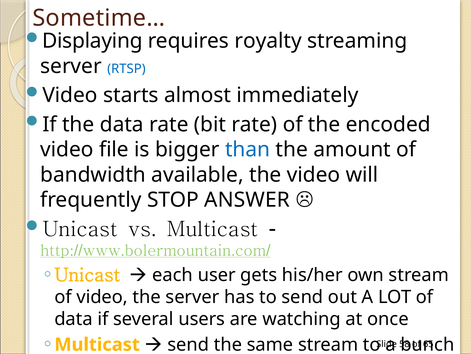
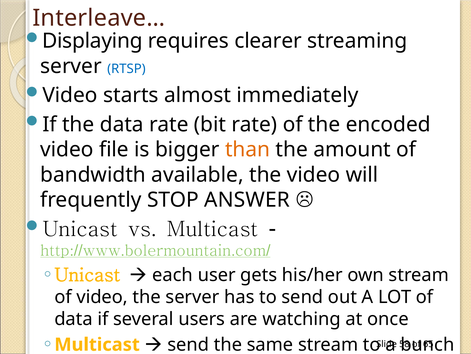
Sometime…: Sometime… -> Interleave…
royalty: royalty -> clearer
than colour: blue -> orange
